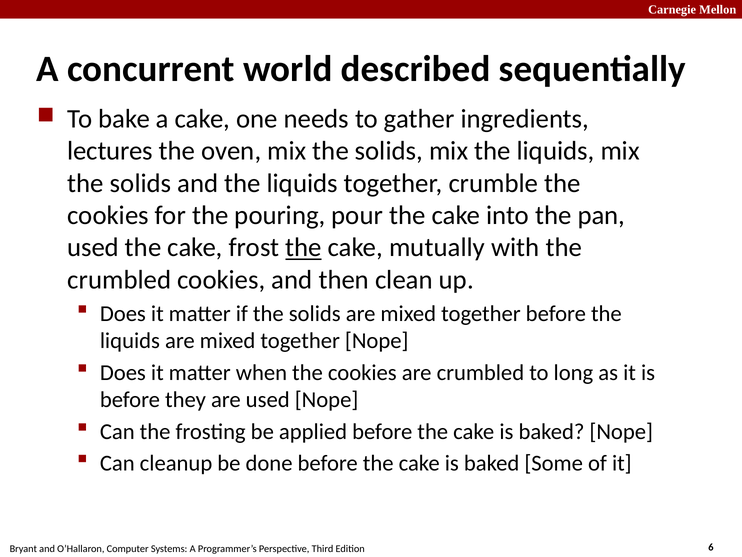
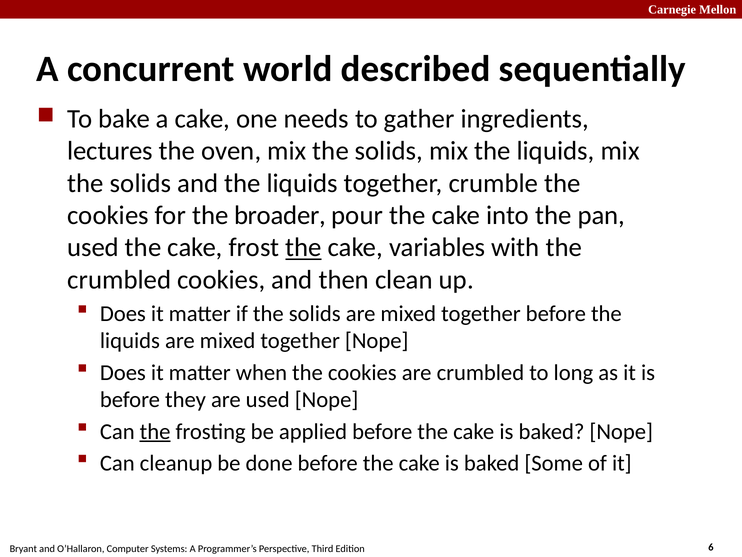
pouring: pouring -> broader
mutually: mutually -> variables
the at (155, 431) underline: none -> present
